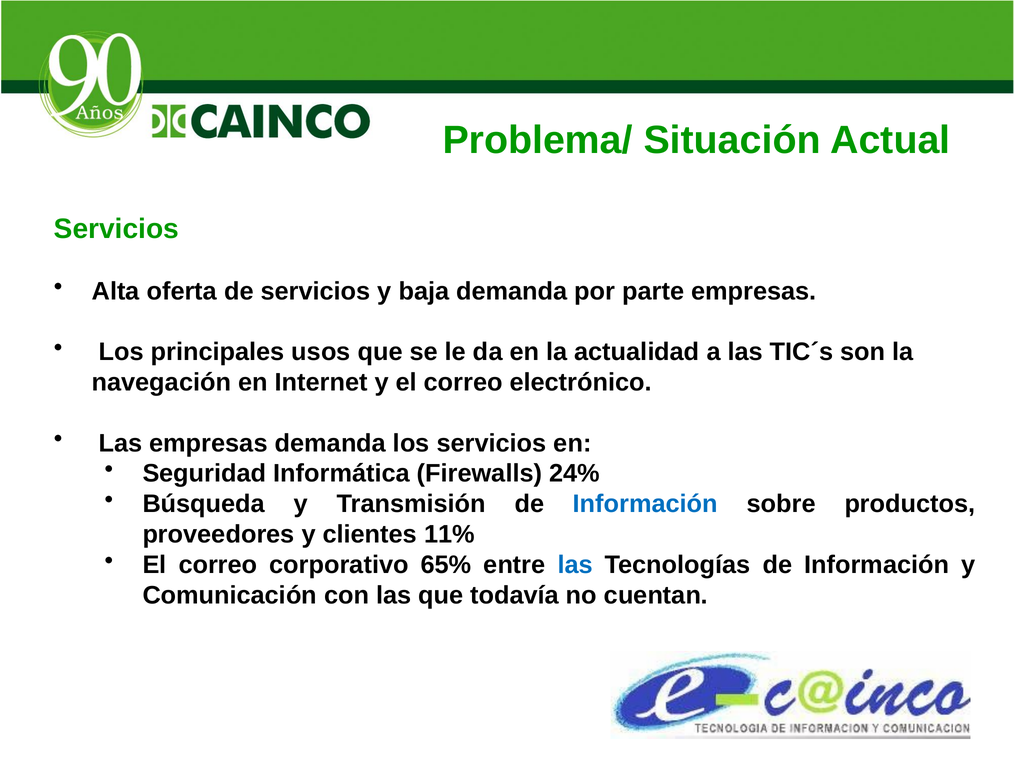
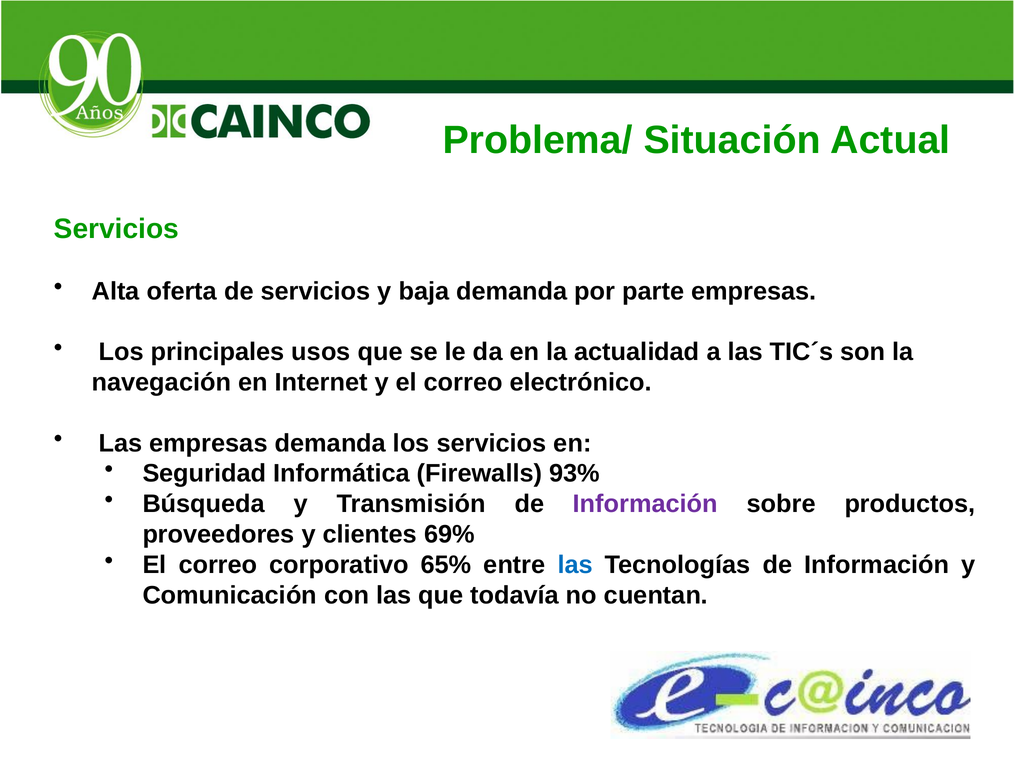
24%: 24% -> 93%
Información at (645, 504) colour: blue -> purple
11%: 11% -> 69%
